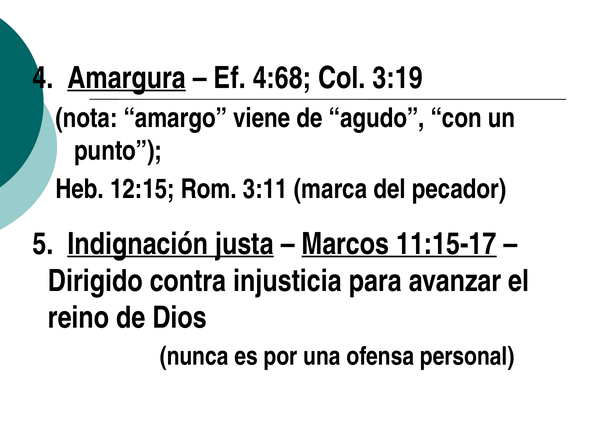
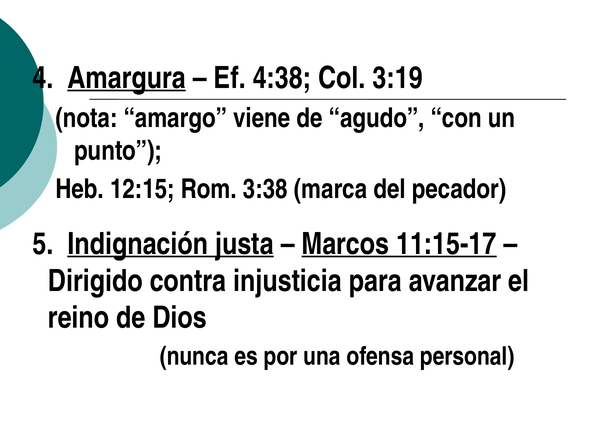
4:68: 4:68 -> 4:38
3:11: 3:11 -> 3:38
